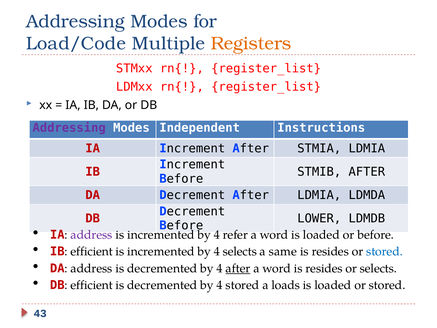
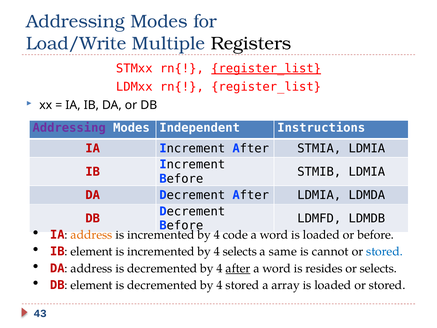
Load/Code: Load/Code -> Load/Write
Registers colour: orange -> black
register_list at (266, 69) underline: none -> present
STMIB AFTER: AFTER -> LDMIA
LOWER: LOWER -> LDMFD
address at (92, 235) colour: purple -> orange
refer: refer -> code
efficient at (92, 251): efficient -> element
resides at (330, 251): resides -> cannot
efficient at (92, 285): efficient -> element
loads: loads -> array
